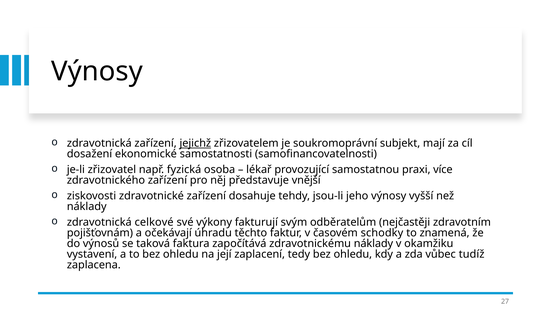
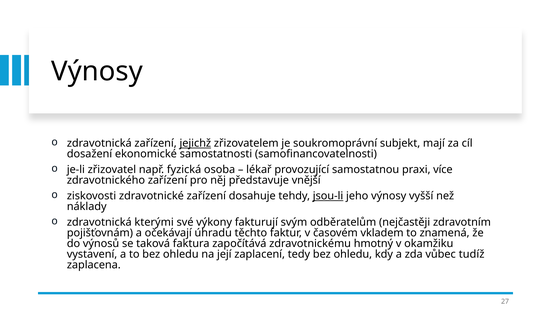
jsou-li underline: none -> present
celkové: celkové -> kterými
schodky: schodky -> vkladem
zdravotnickému náklady: náklady -> hmotný
